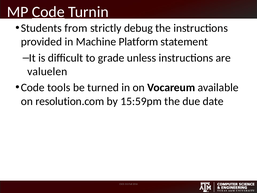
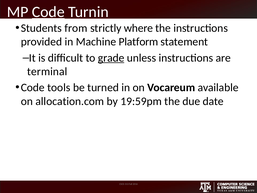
debug: debug -> where
grade underline: none -> present
valuelen: valuelen -> terminal
resolution.com: resolution.com -> allocation.com
15:59pm: 15:59pm -> 19:59pm
